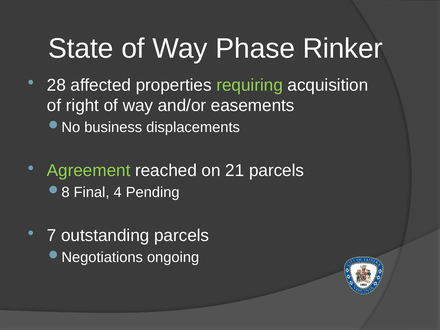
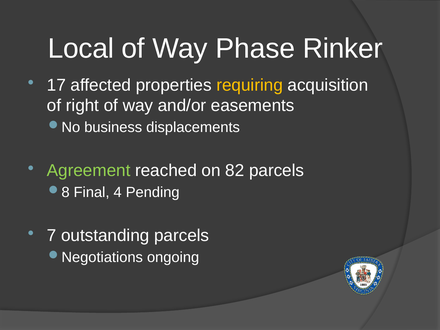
State: State -> Local
28: 28 -> 17
requiring colour: light green -> yellow
21: 21 -> 82
